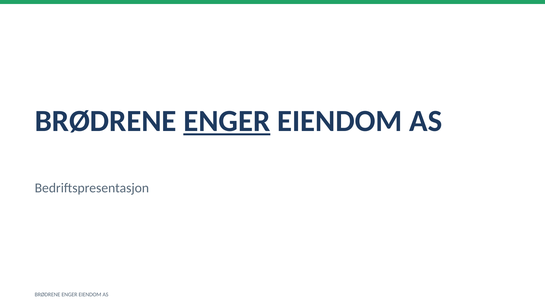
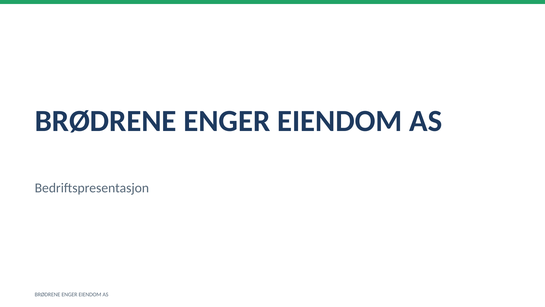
ENGER at (227, 121) underline: present -> none
